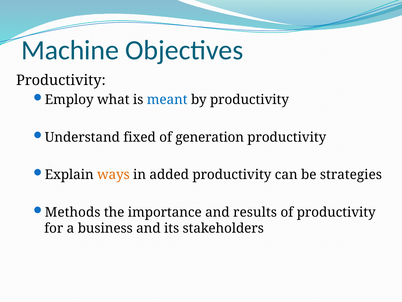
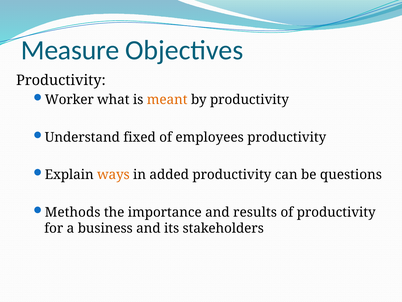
Machine: Machine -> Measure
Employ: Employ -> Worker
meant colour: blue -> orange
generation: generation -> employees
strategies: strategies -> questions
